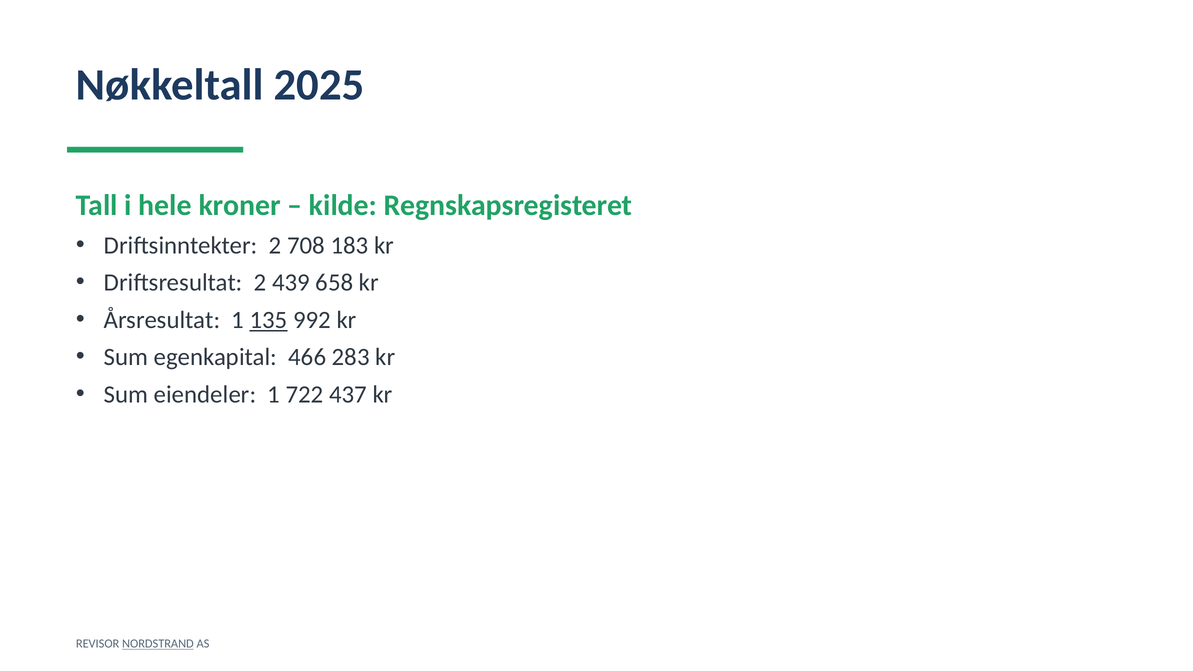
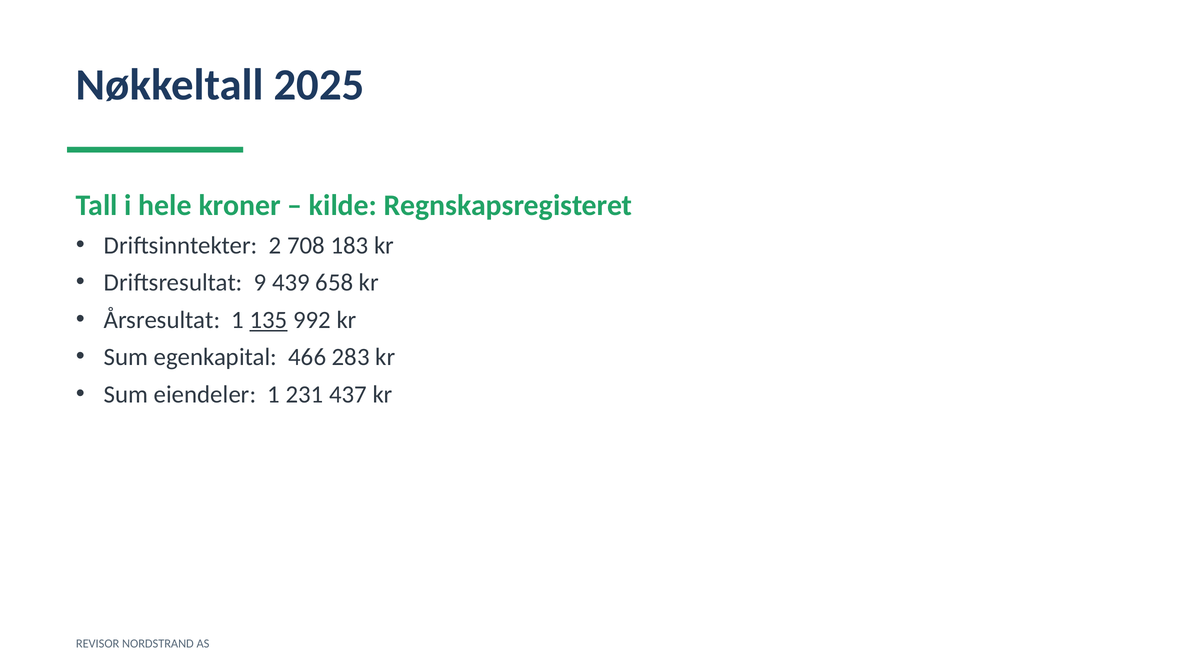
Driftsresultat 2: 2 -> 9
722: 722 -> 231
NORDSTRAND underline: present -> none
